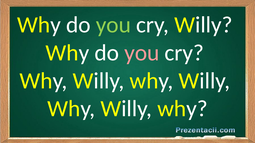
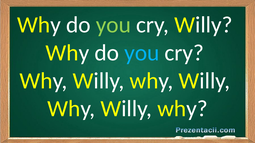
you at (142, 53) colour: pink -> light blue
